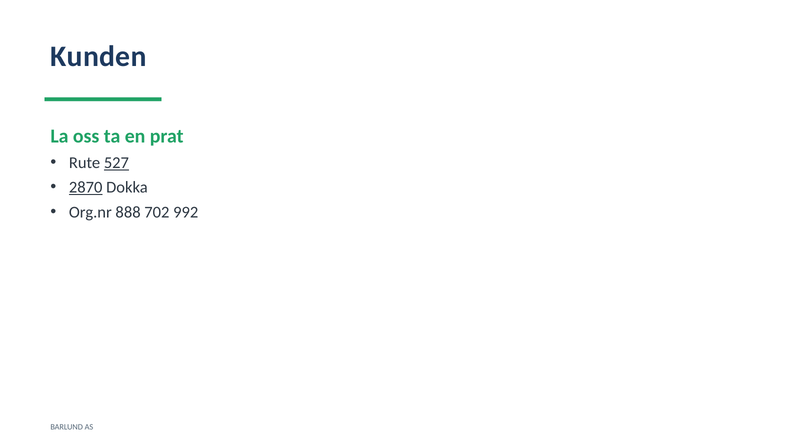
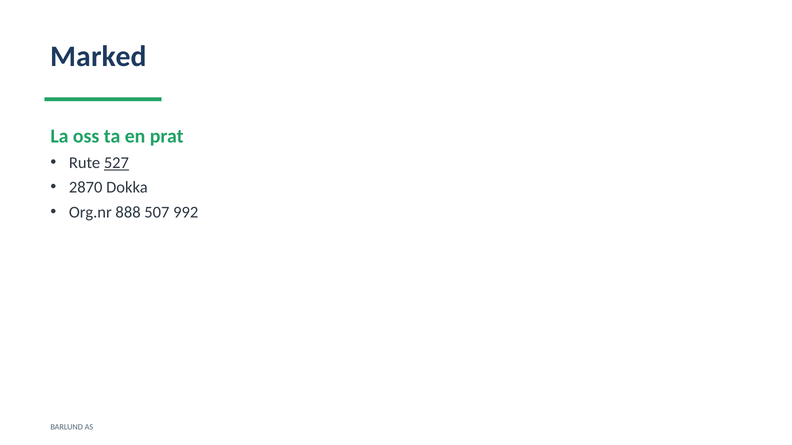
Kunden: Kunden -> Marked
2870 underline: present -> none
702: 702 -> 507
